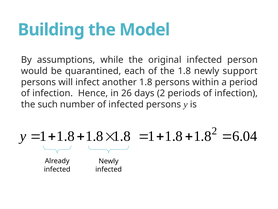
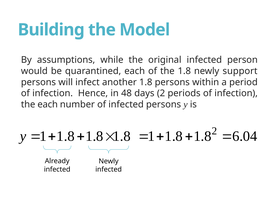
26: 26 -> 48
the such: such -> each
